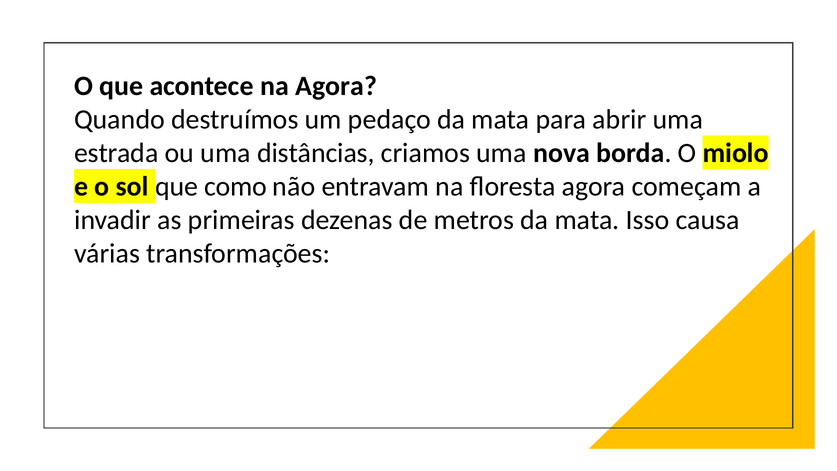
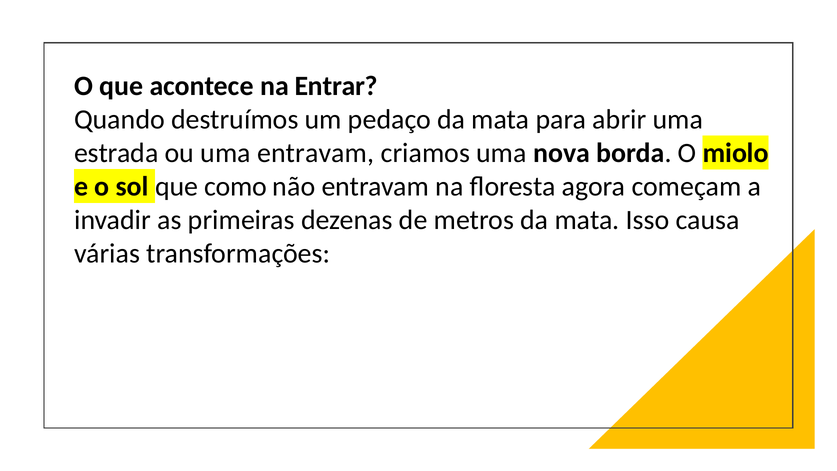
na Agora: Agora -> Entrar
uma distâncias: distâncias -> entravam
